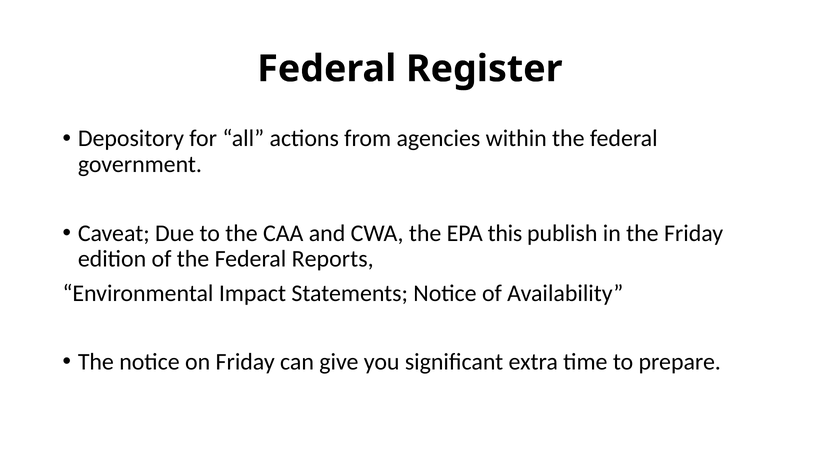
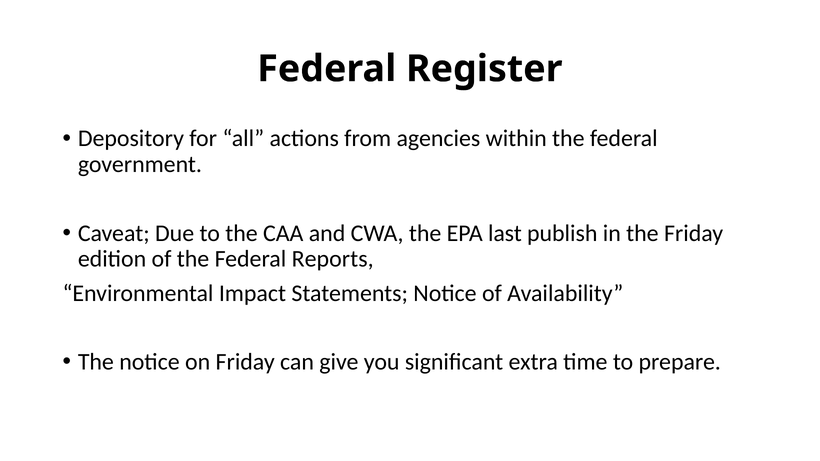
this: this -> last
